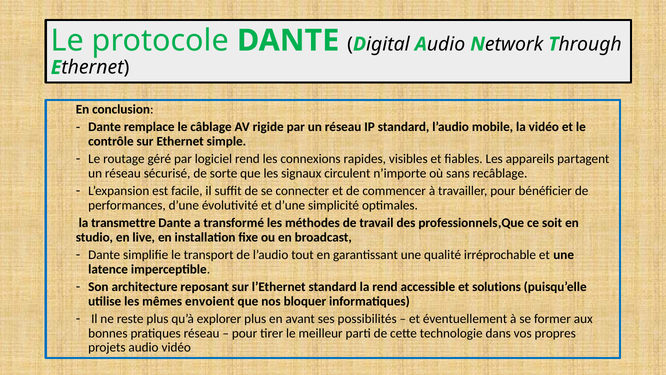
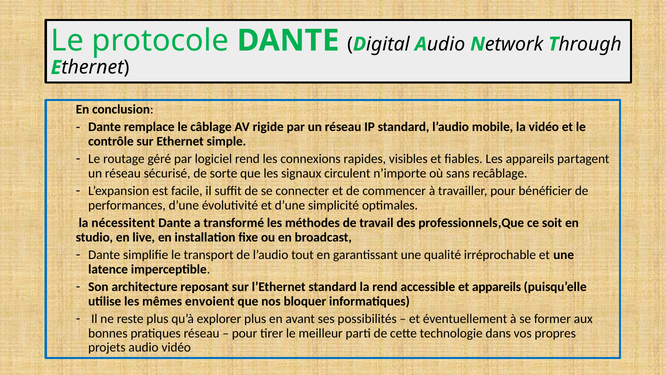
transmettre: transmettre -> nécessitent
et solutions: solutions -> appareils
